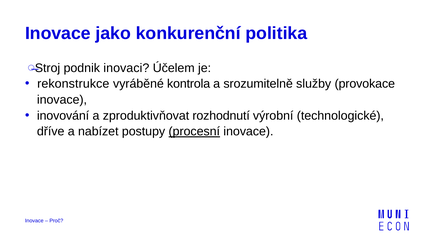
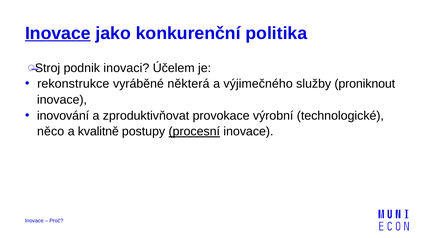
Inovace at (58, 33) underline: none -> present
kontrola: kontrola -> některá
srozumitelně: srozumitelně -> výjimečného
provokace: provokace -> proniknout
rozhodnutí: rozhodnutí -> provokace
dříve: dříve -> něco
nabízet: nabízet -> kvalitně
